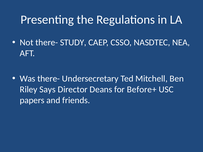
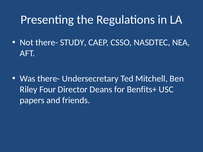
Says: Says -> Four
Before+: Before+ -> Benfits+
